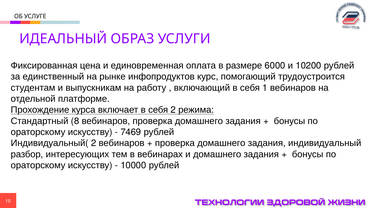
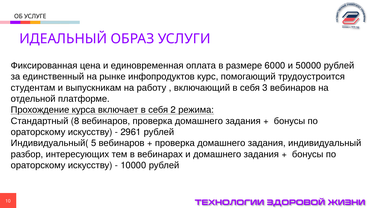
10200: 10200 -> 50000
1: 1 -> 3
7469: 7469 -> 2961
2 at (94, 143): 2 -> 5
